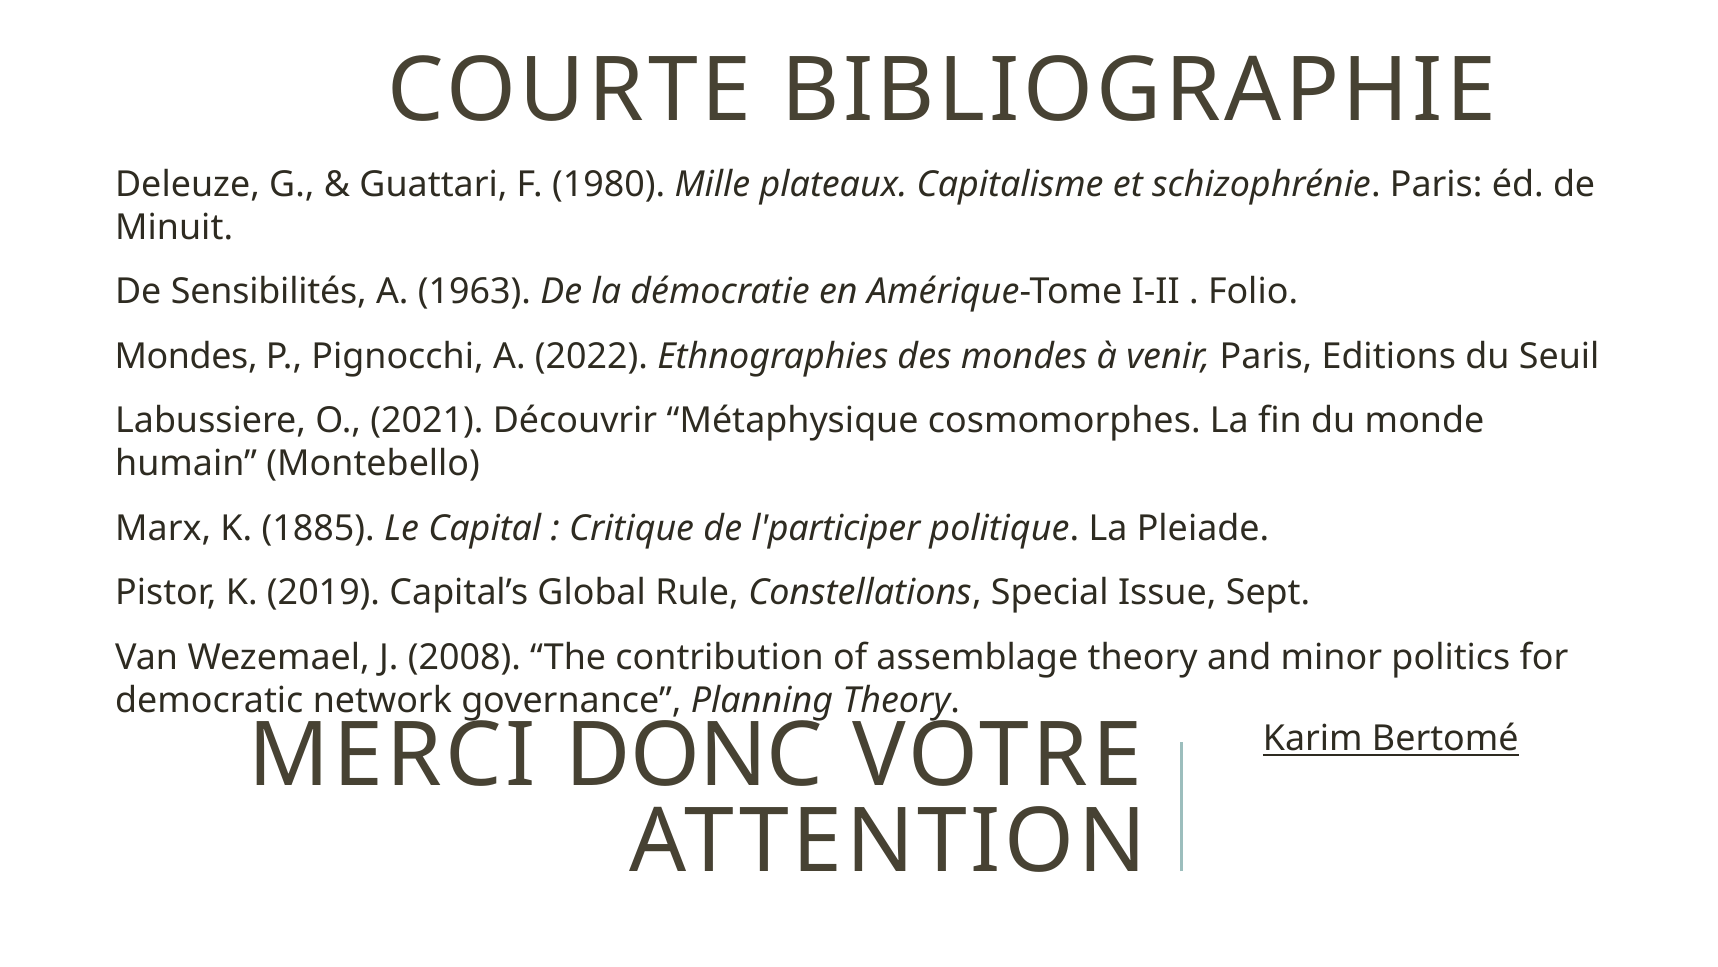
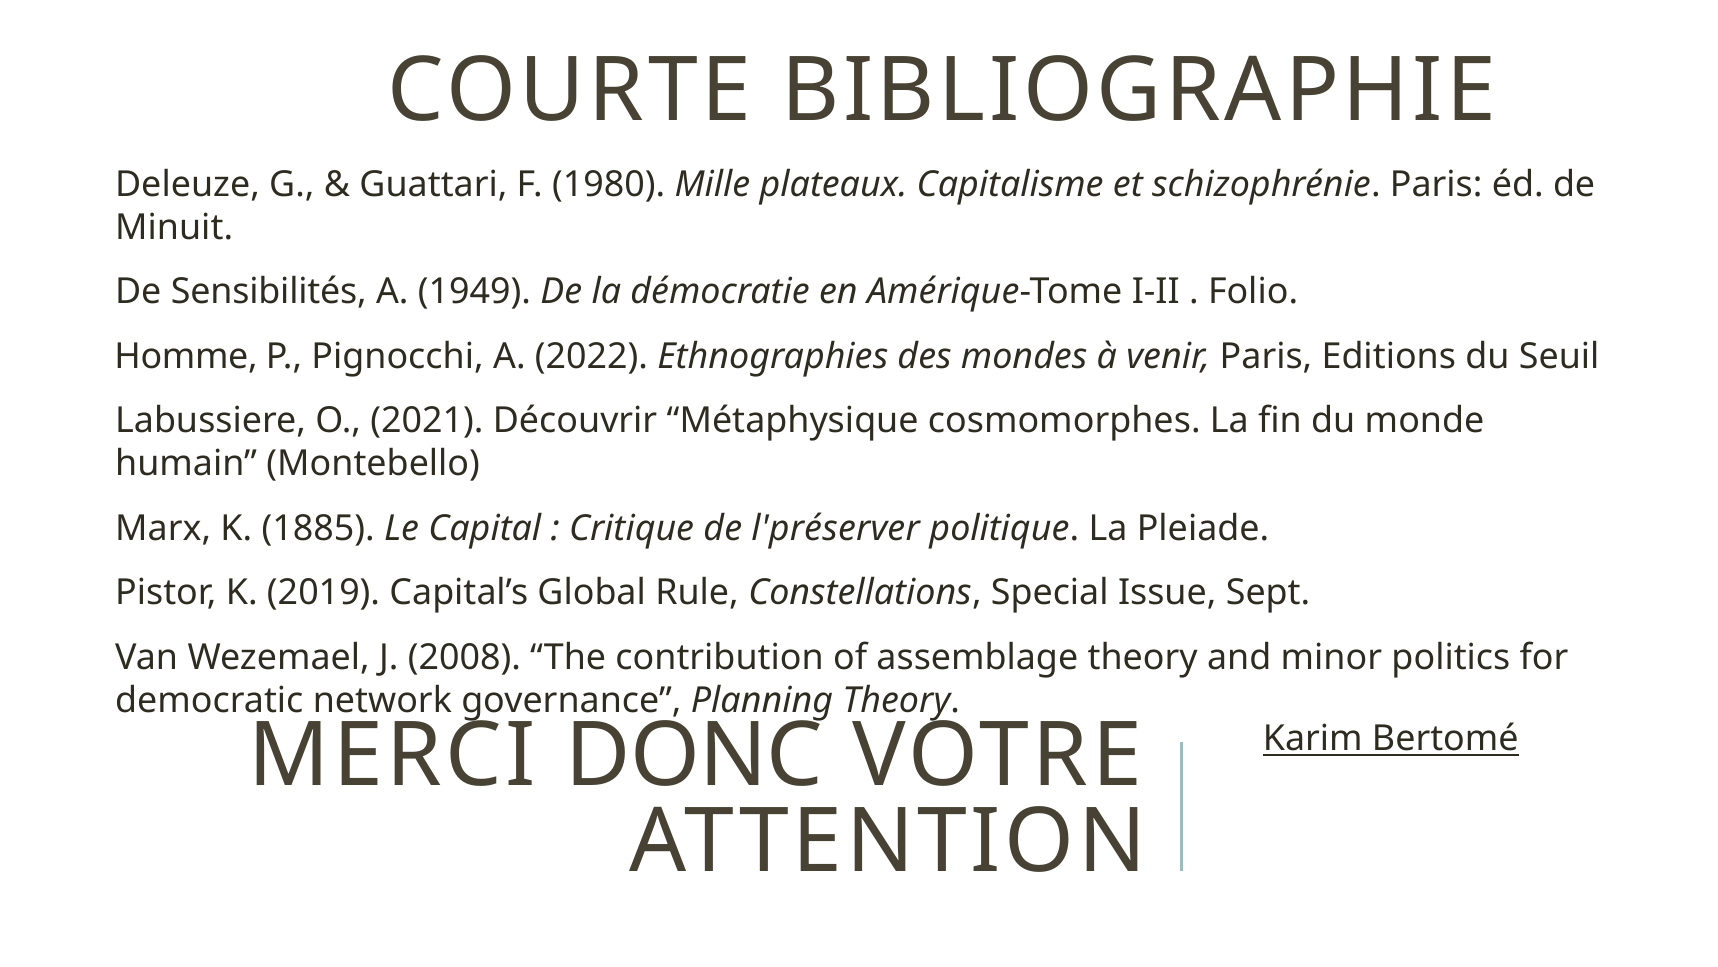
1963: 1963 -> 1949
Mondes at (186, 356): Mondes -> Homme
l'participer: l'participer -> l'préserver
